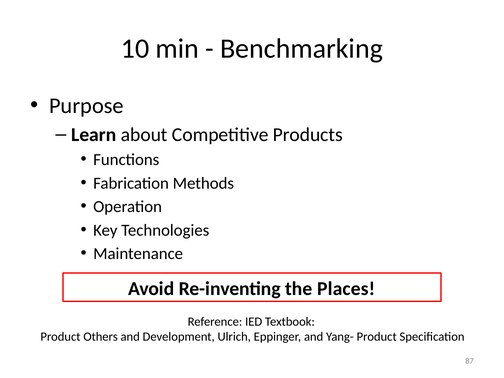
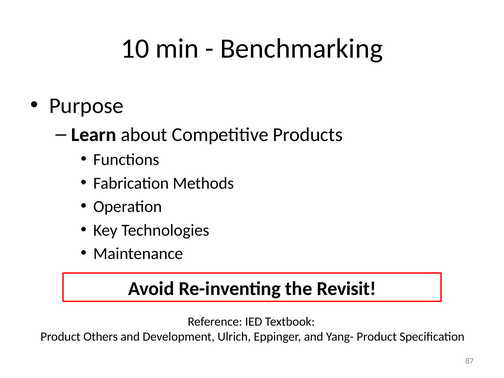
Places: Places -> Revisit
